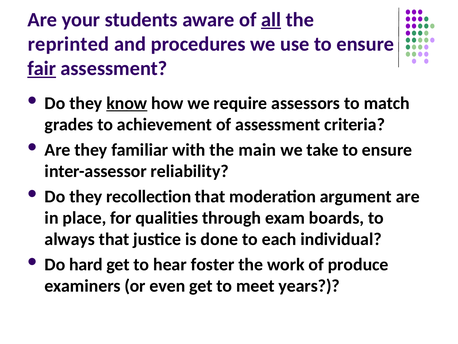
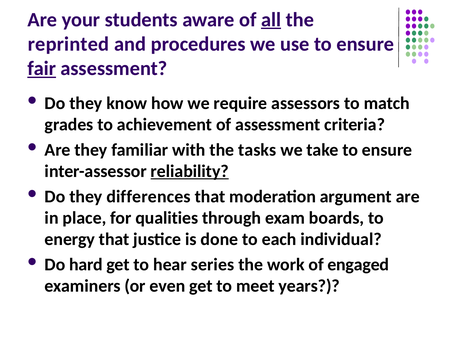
know underline: present -> none
main: main -> tasks
reliability underline: none -> present
recollection: recollection -> differences
always: always -> energy
foster: foster -> series
produce: produce -> engaged
